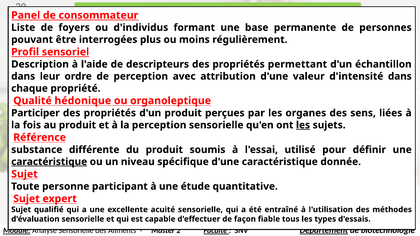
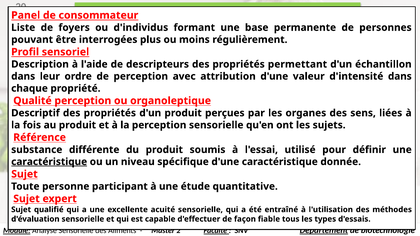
Qualité hédonique: hédonique -> perception
Participer: Participer -> Descriptif
les at (303, 125) underline: present -> none
